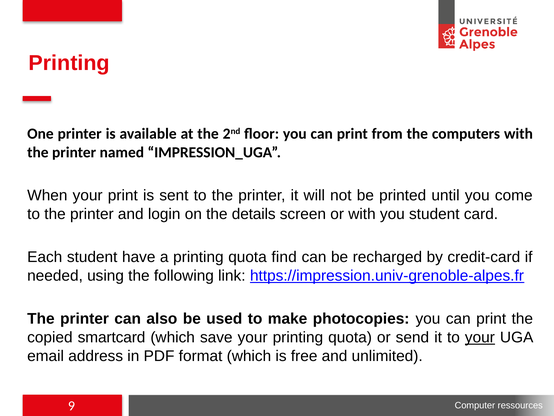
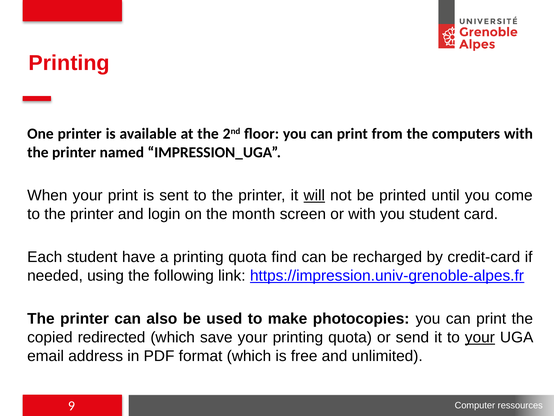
will underline: none -> present
details: details -> month
smartcard: smartcard -> redirected
